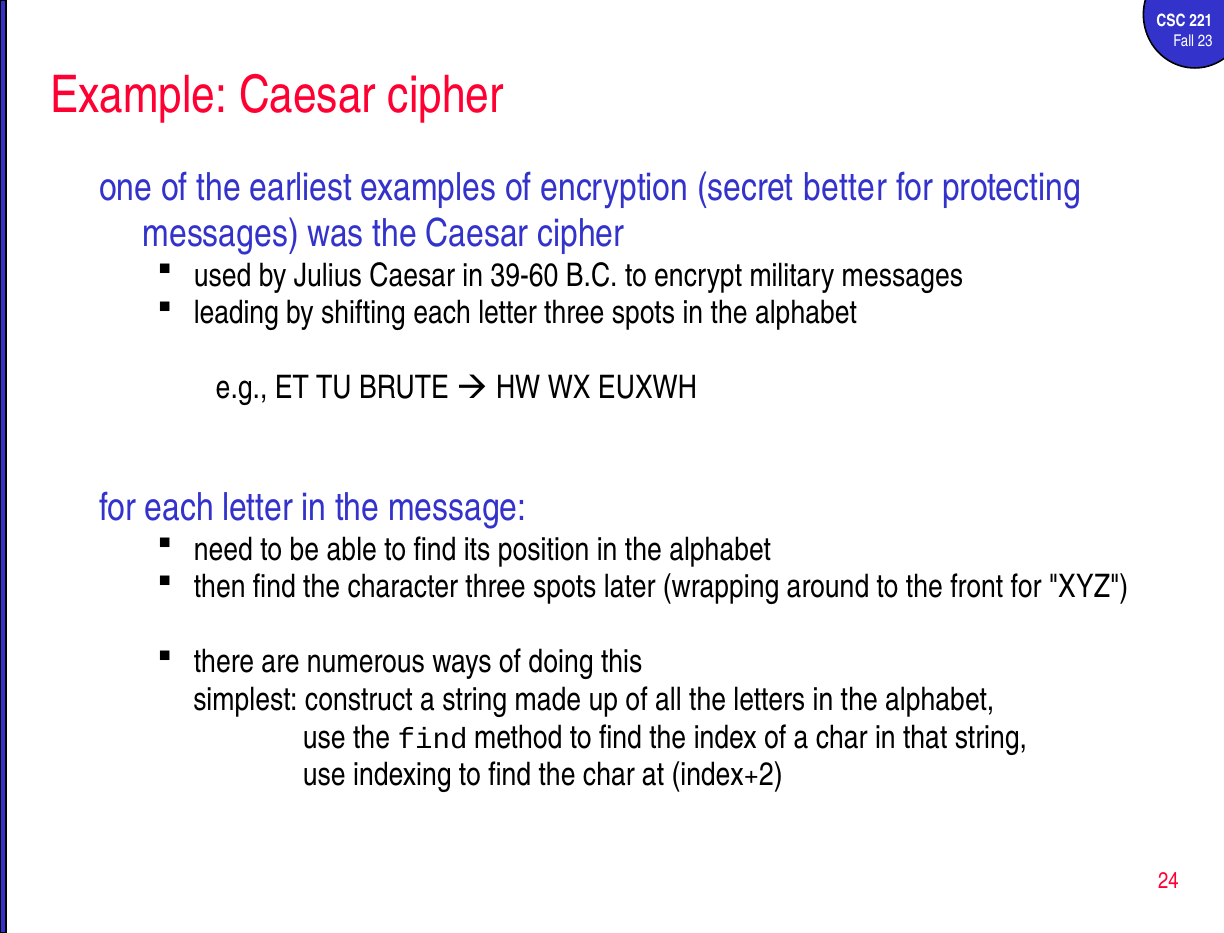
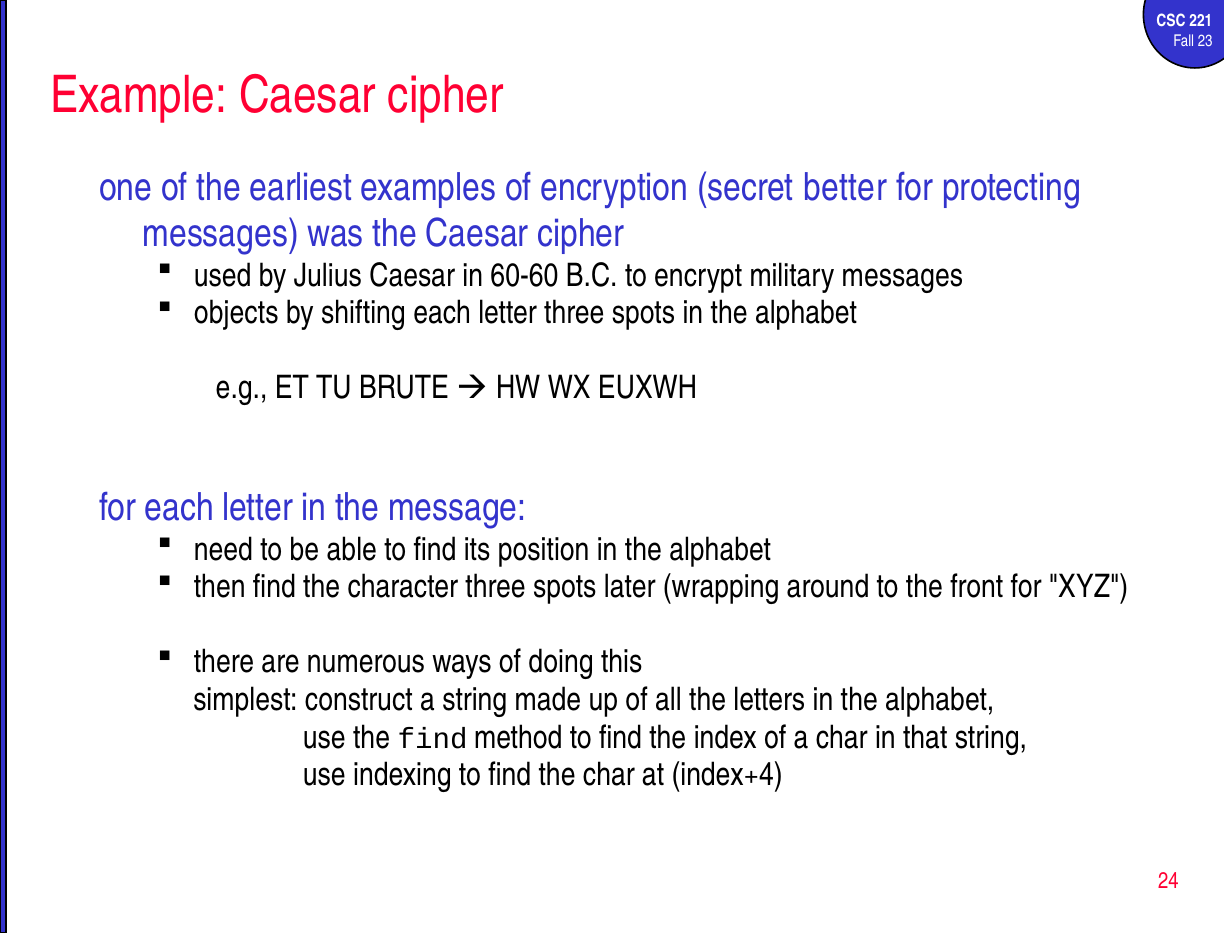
39-60: 39-60 -> 60-60
leading: leading -> objects
index+2: index+2 -> index+4
